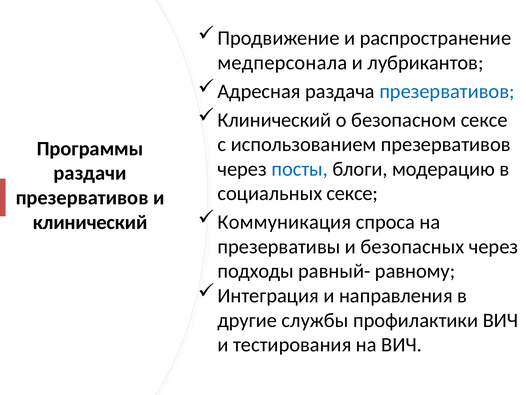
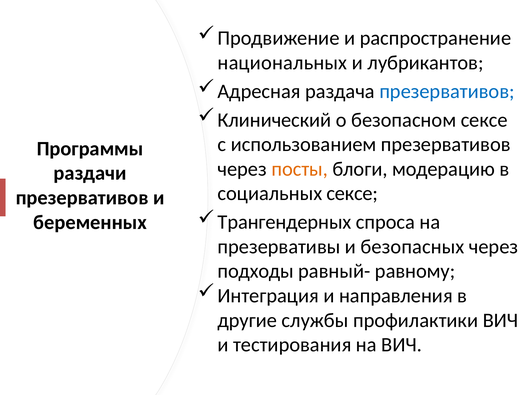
медперсонала: медперсонала -> национальных
посты colour: blue -> orange
Коммуникация: Коммуникация -> Трангендерных
клинический at (90, 222): клинический -> беременных
